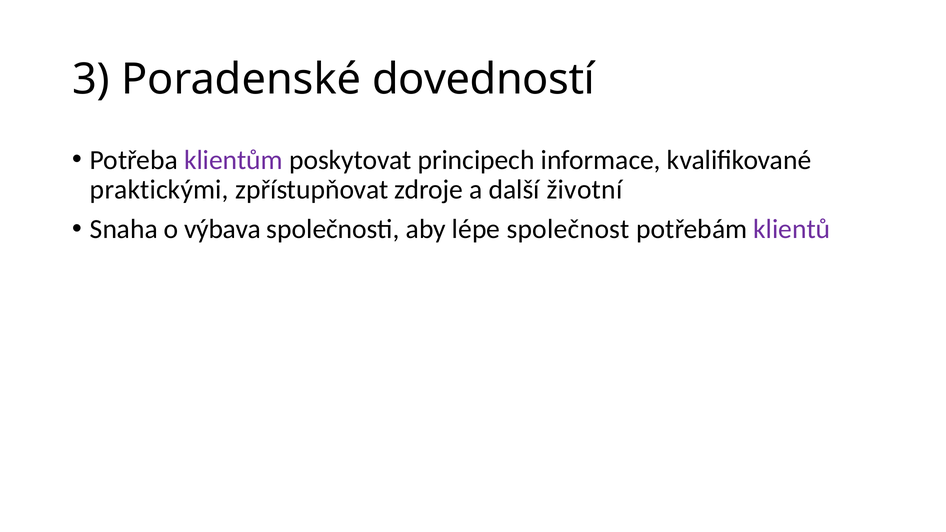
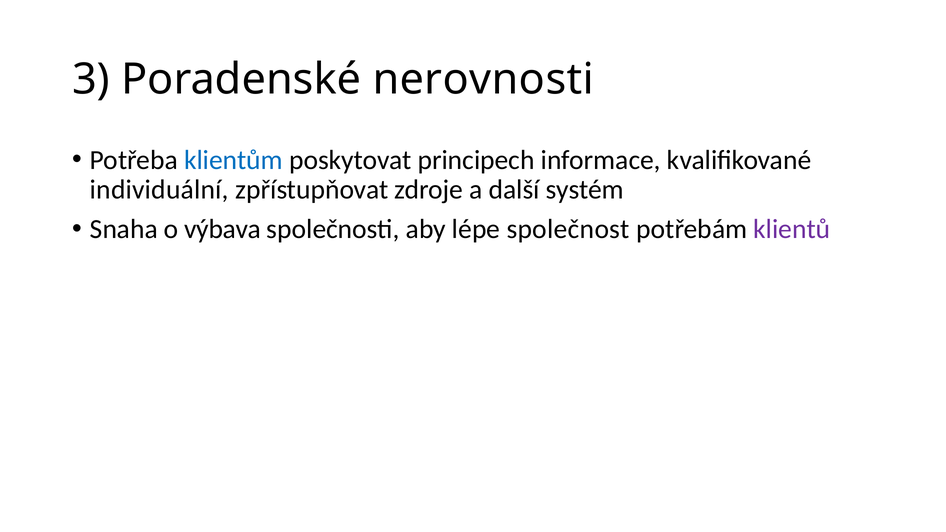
dovedností: dovedností -> nerovnosti
klientům colour: purple -> blue
praktickými: praktickými -> individuální
životní: životní -> systém
